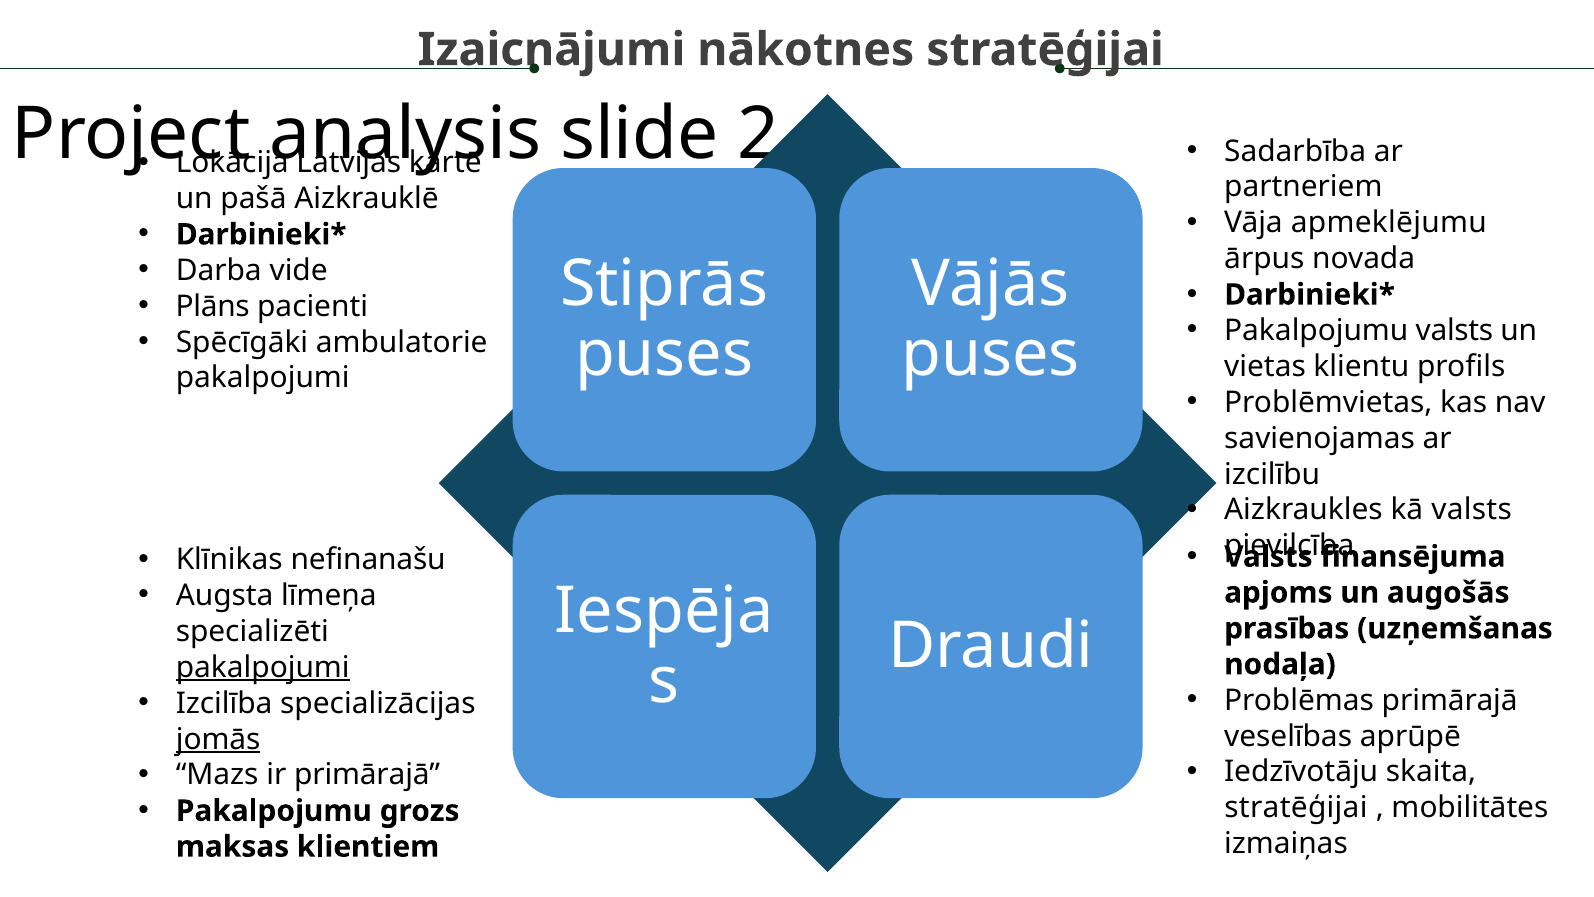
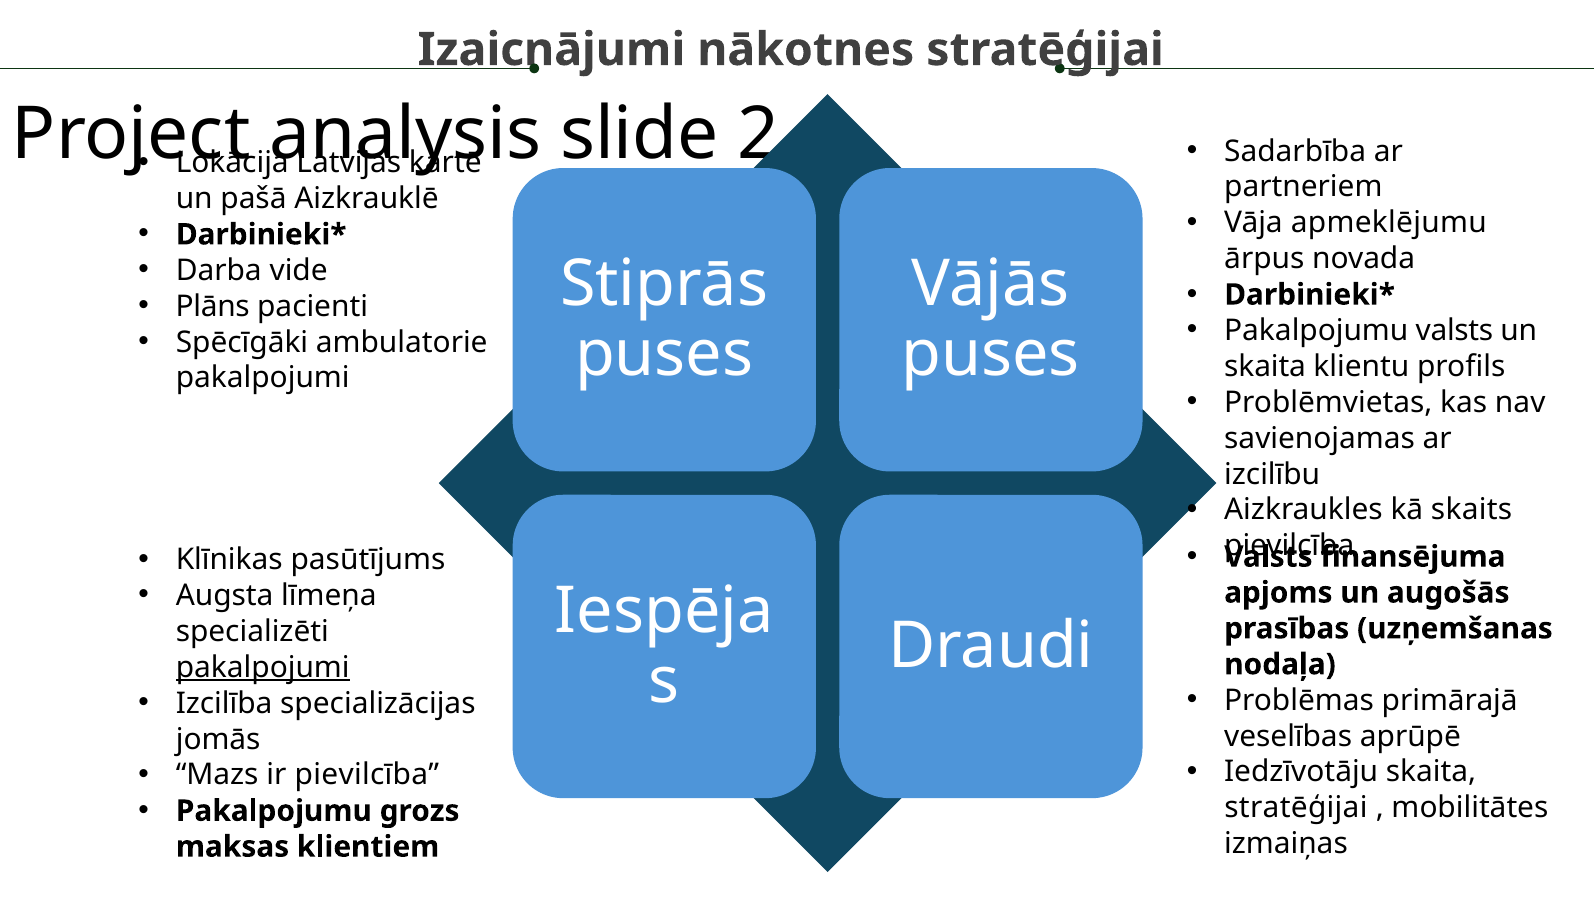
vietas at (1265, 366): vietas -> skaita
kā valsts: valsts -> skaits
nefinanašu: nefinanašu -> pasūtījums
jomās underline: present -> none
ir primārajā: primārajā -> pievilcība
